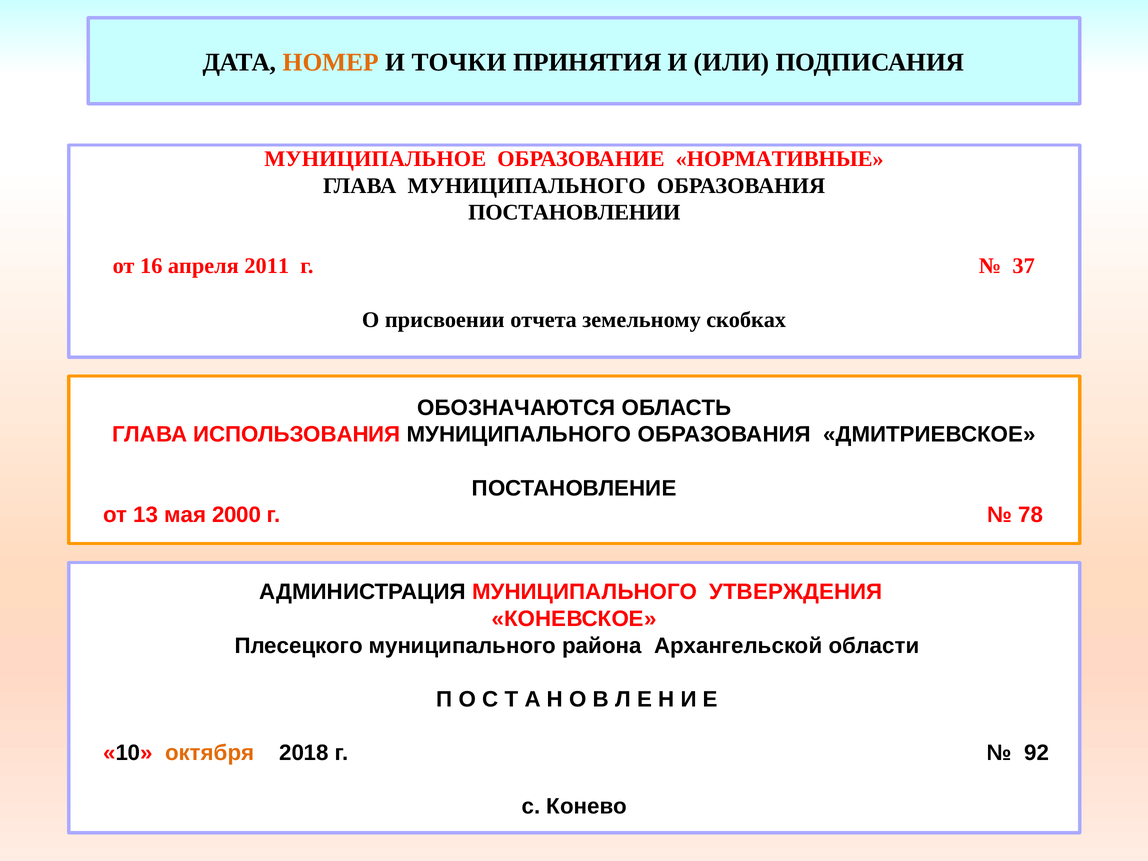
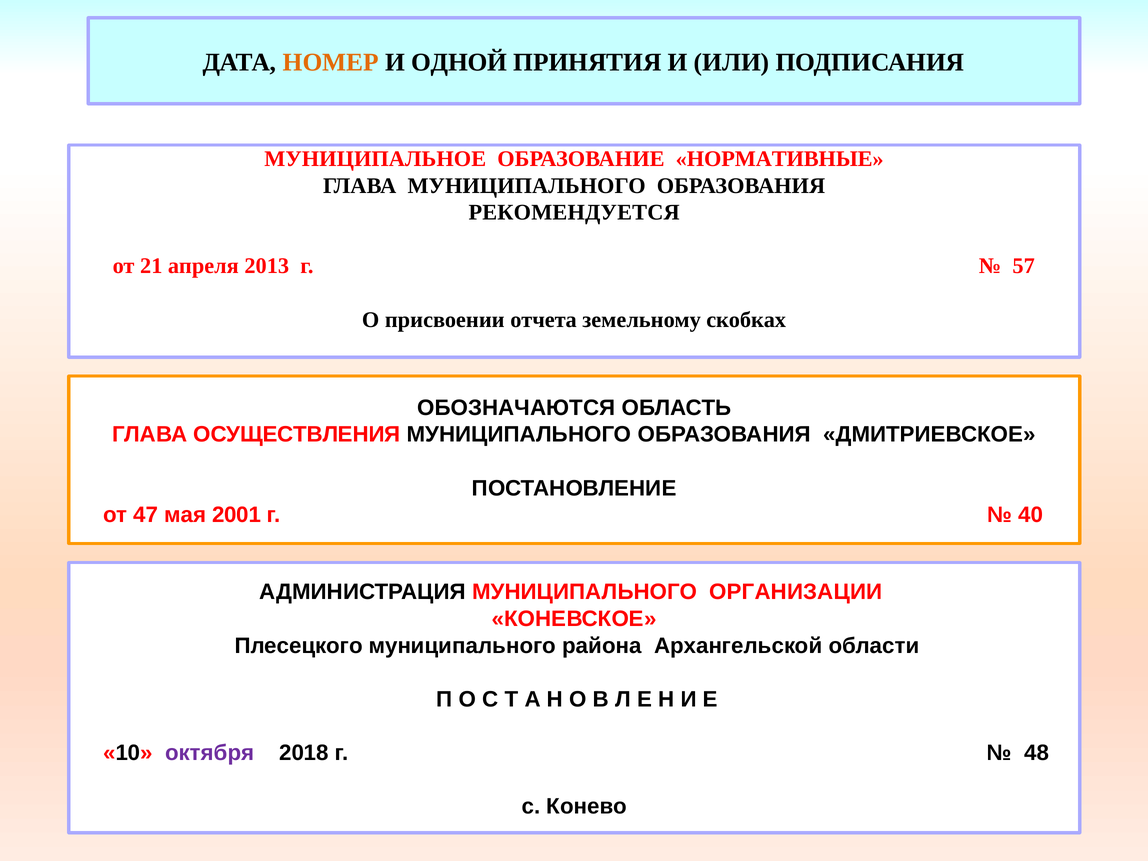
ТОЧКИ: ТОЧКИ -> ОДНОЙ
ПОСТАНОВЛЕНИИ: ПОСТАНОВЛЕНИИ -> РЕКОМЕНДУЕТСЯ
16: 16 -> 21
2011: 2011 -> 2013
37: 37 -> 57
ИСПОЛЬЗОВАНИЯ: ИСПОЛЬЗОВАНИЯ -> ОСУЩЕСТВЛЕНИЯ
13: 13 -> 47
2000: 2000 -> 2001
78: 78 -> 40
УТВЕРЖДЕНИЯ: УТВЕРЖДЕНИЯ -> ОРГАНИЗАЦИИ
октября colour: orange -> purple
92: 92 -> 48
